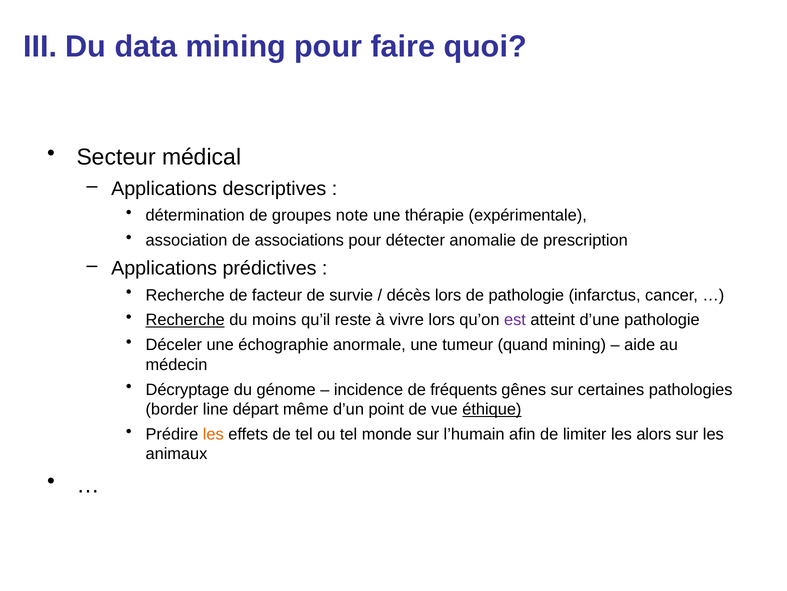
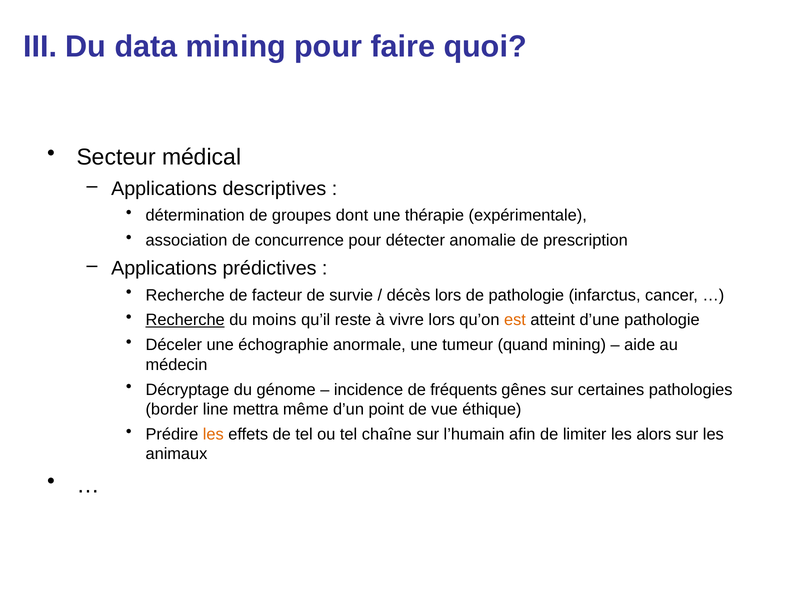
note: note -> dont
associations: associations -> concurrence
est colour: purple -> orange
départ: départ -> mettra
éthique underline: present -> none
monde: monde -> chaîne
